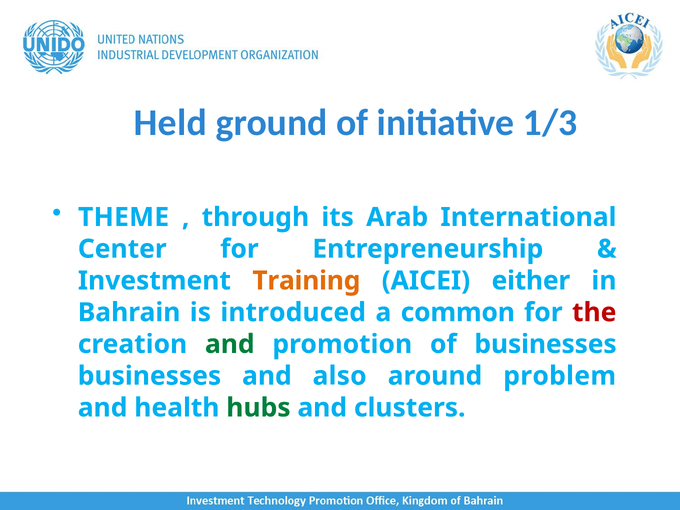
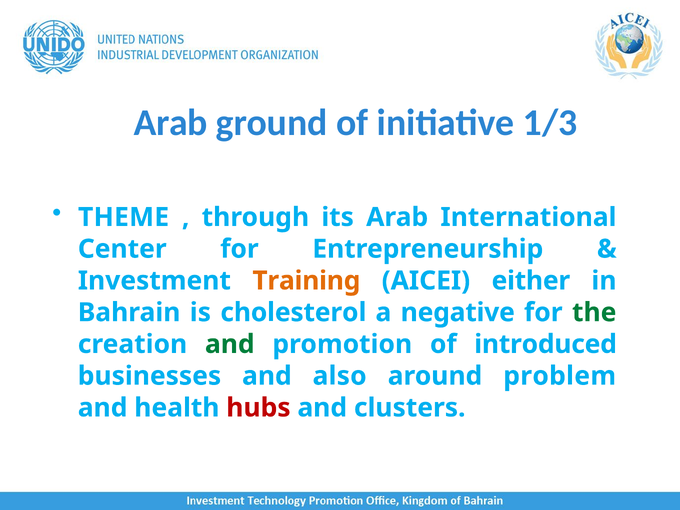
Held at (170, 123): Held -> Arab
introduced: introduced -> cholesterol
common: common -> negative
the colour: red -> green
of businesses: businesses -> introduced
hubs colour: green -> red
